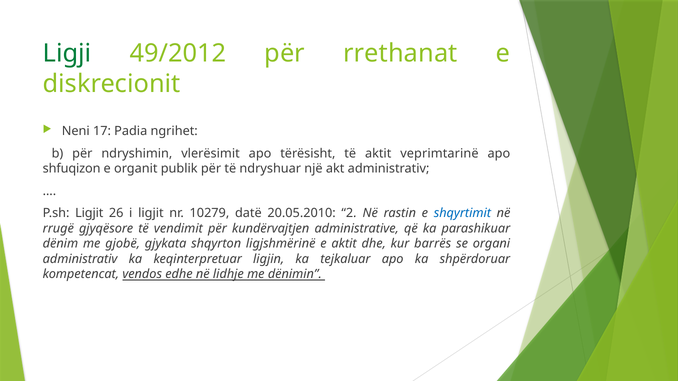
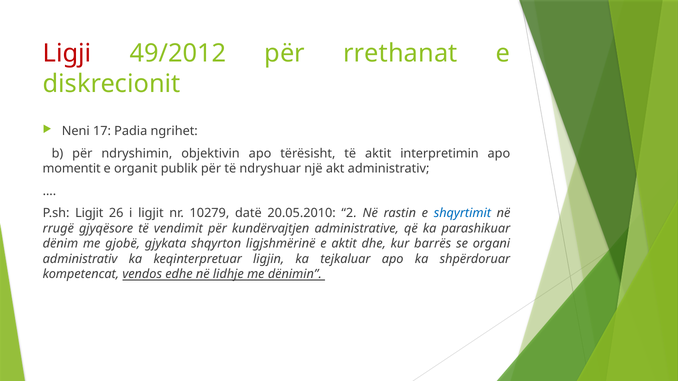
Ligji colour: green -> red
vlerësimit: vlerësimit -> objektivin
veprimtarinë: veprimtarinë -> interpretimin
shfuqizon: shfuqizon -> momentit
